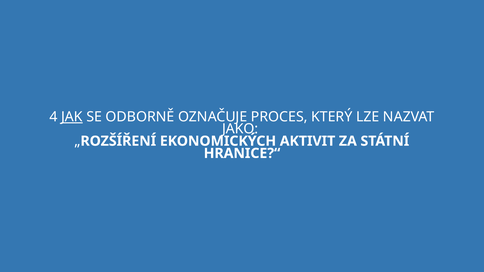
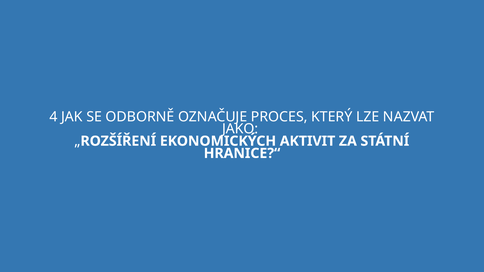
JAK underline: present -> none
